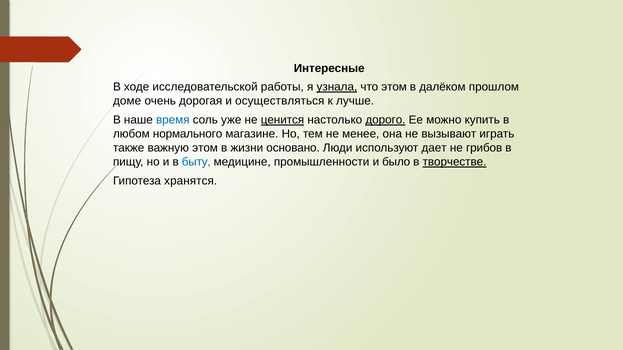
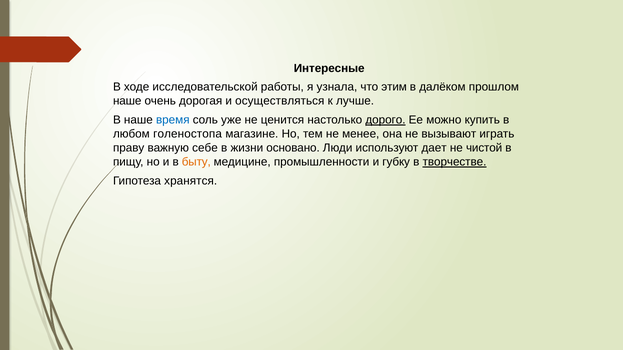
узнала underline: present -> none
что этом: этом -> этим
доме at (127, 101): доме -> наше
ценится underline: present -> none
нормального: нормального -> голеностопа
также: также -> праву
важную этом: этом -> себе
грибов: грибов -> чистой
быту colour: blue -> orange
было: было -> губку
